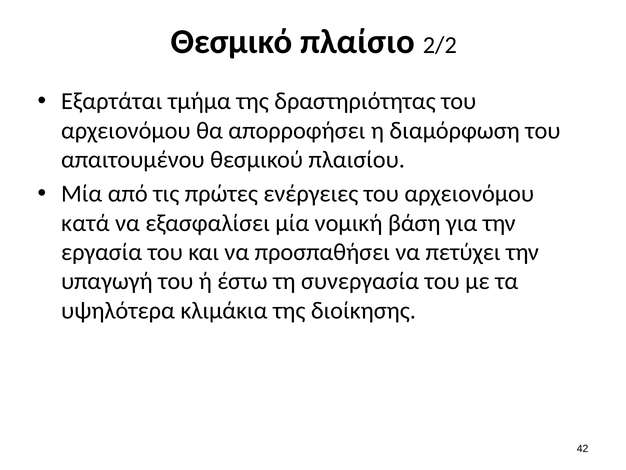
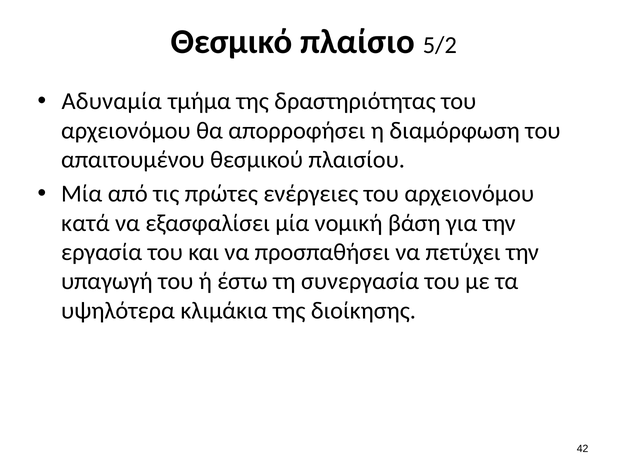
2/2: 2/2 -> 5/2
Εξαρτάται: Εξαρτάται -> Αδυναμία
